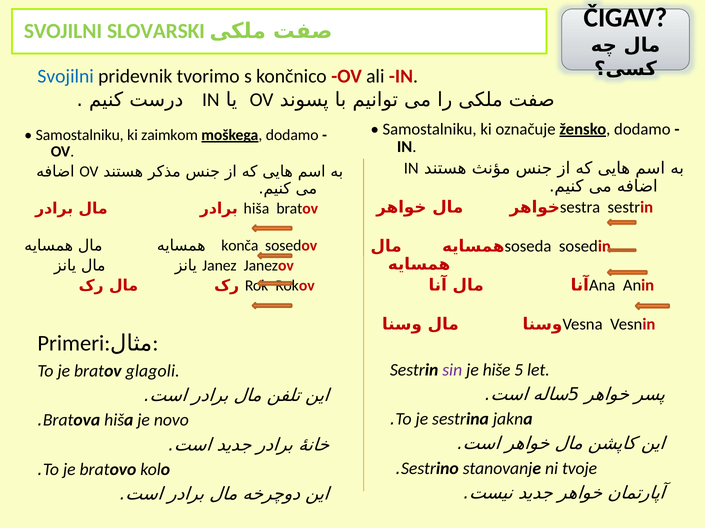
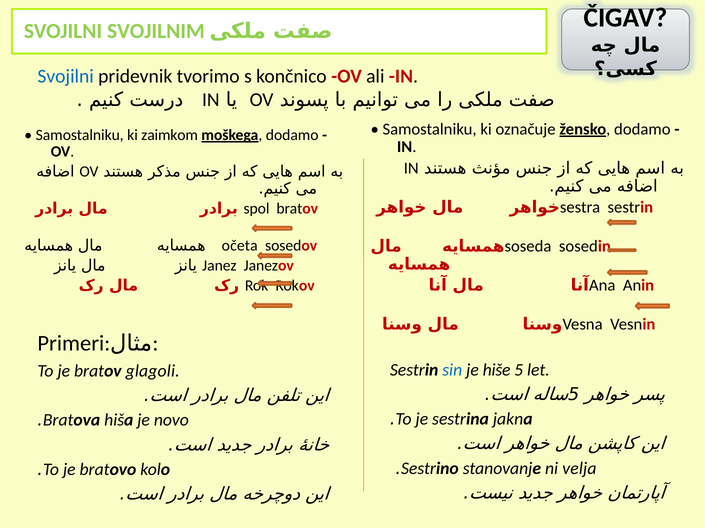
SLOVARSKI: SLOVARSKI -> SVOJILNIM
hiša at (256, 209): hiša -> spol
konča: konča -> očeta
sin colour: purple -> blue
tvoje: tvoje -> velja
